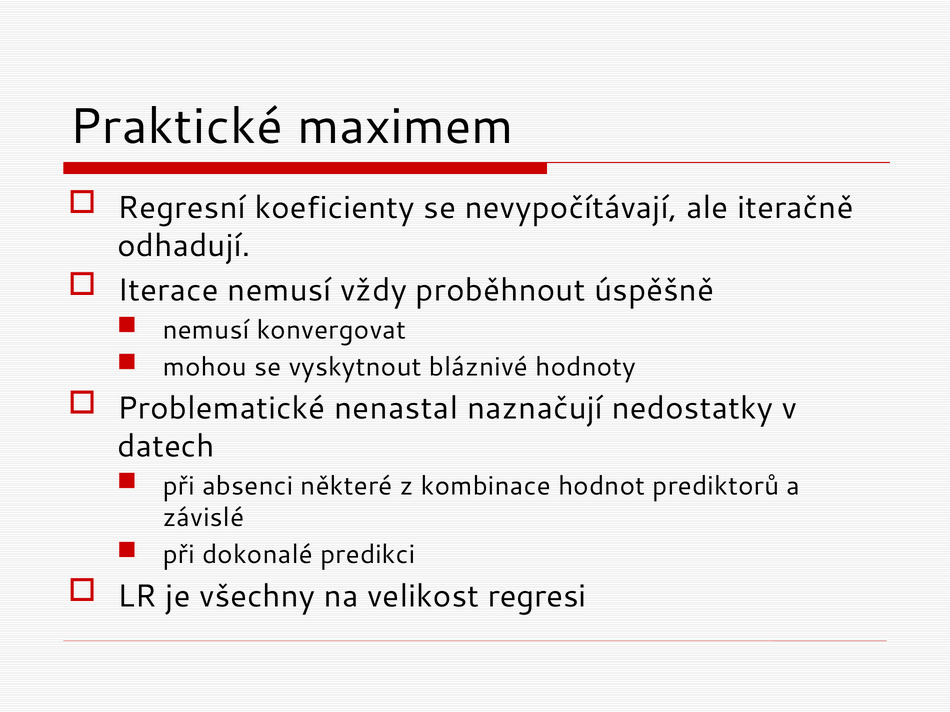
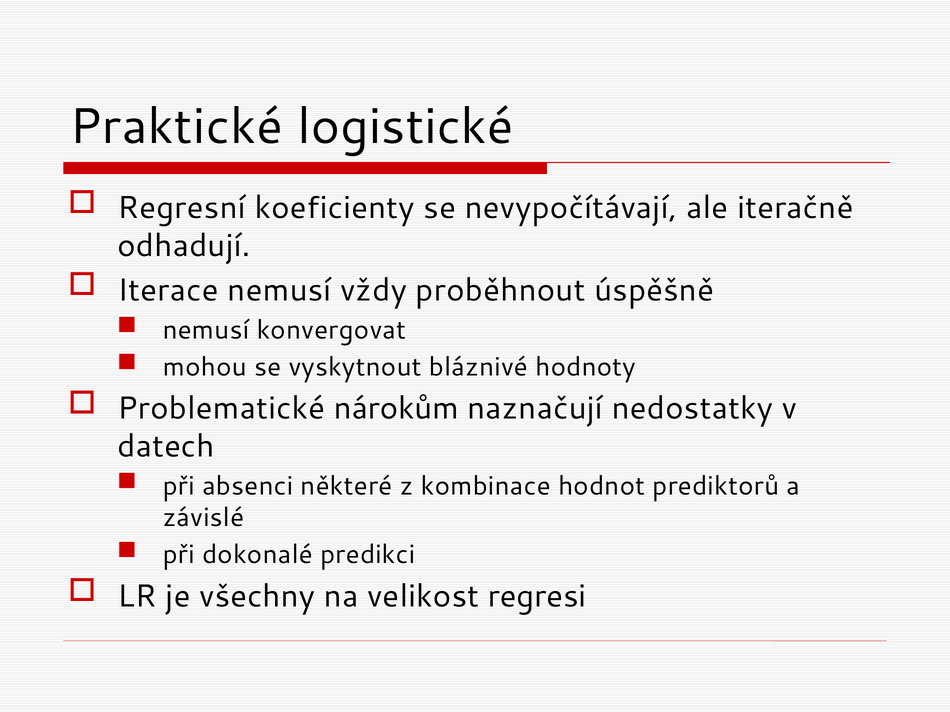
maximem: maximem -> logistické
nenastal: nenastal -> nárokům
